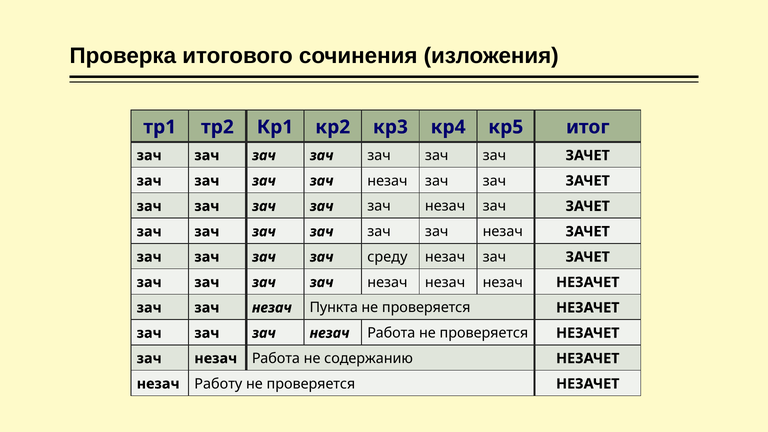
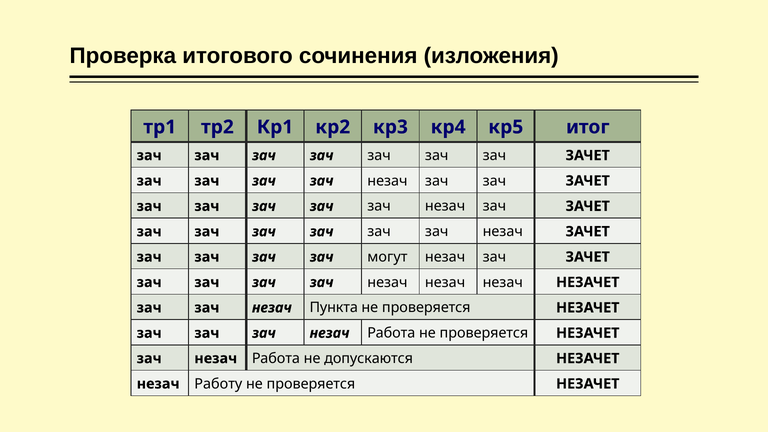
среду: среду -> могут
содержанию: содержанию -> допускаются
